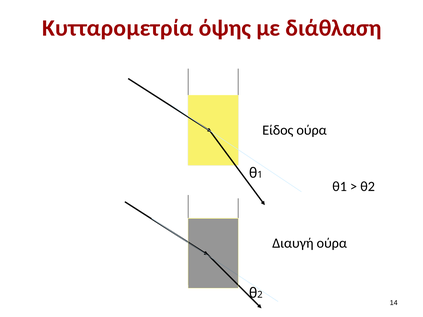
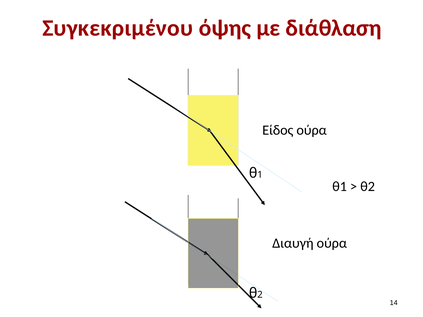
Κυτταρομετρία: Κυτταρομετρία -> Συγκεκριμένου
